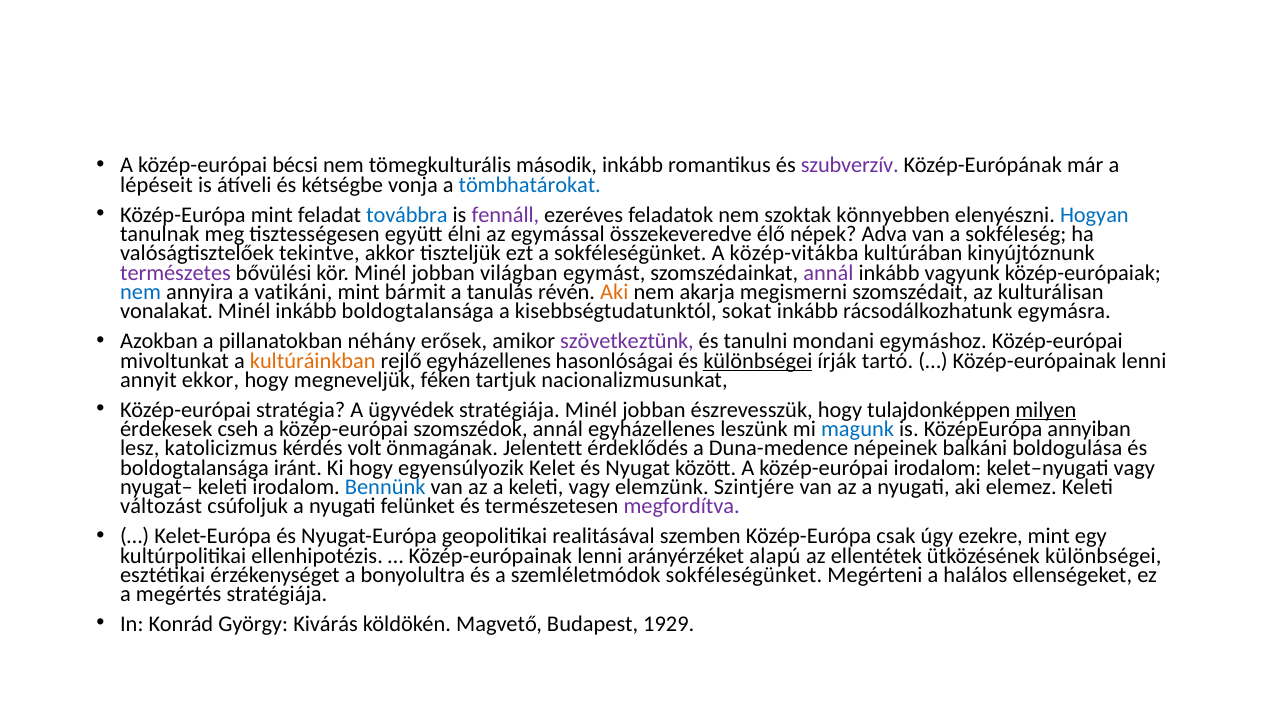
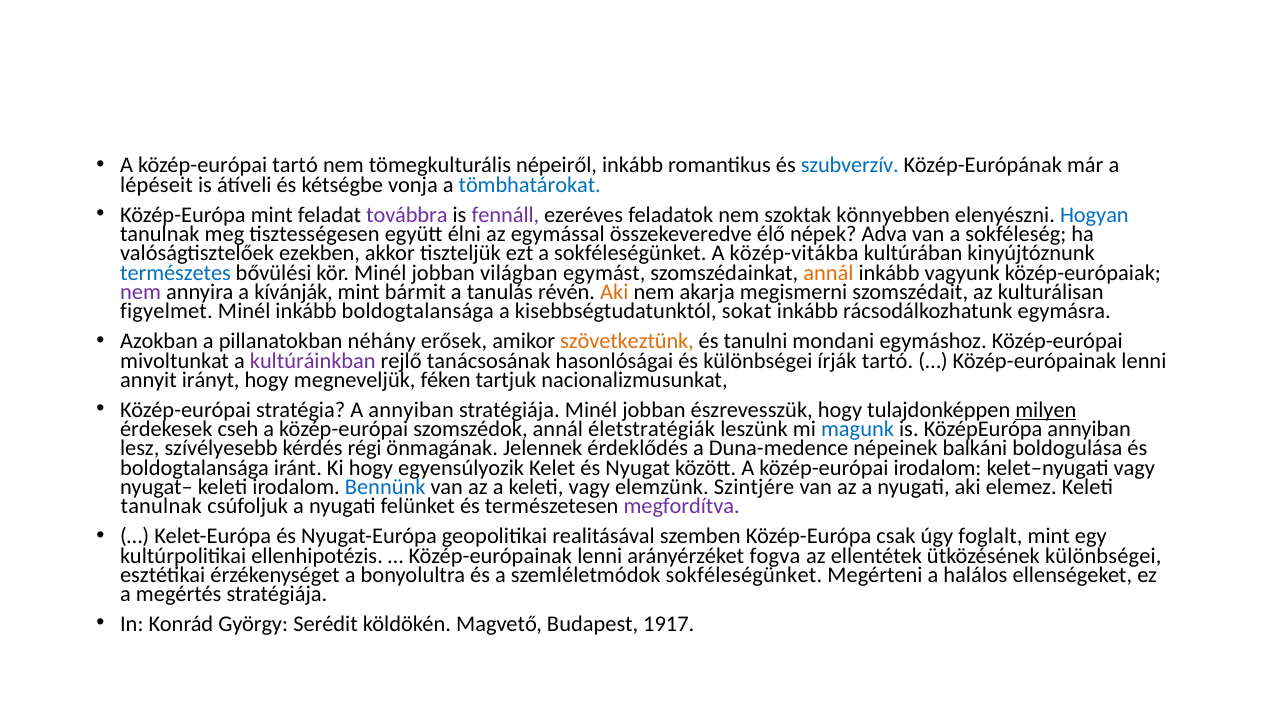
közép-európai bécsi: bécsi -> tartó
második: második -> népeiről
szubverzív colour: purple -> blue
továbbra colour: blue -> purple
tekintve: tekintve -> ezekben
természetes colour: purple -> blue
annál at (828, 273) colour: purple -> orange
nem at (141, 292) colour: blue -> purple
vatikáni: vatikáni -> kívánják
vonalakat: vonalakat -> figyelmet
szövetkeztünk colour: purple -> orange
kultúráinkban colour: orange -> purple
rejlő egyházellenes: egyházellenes -> tanácsosának
különbségei at (758, 361) underline: present -> none
ekkor: ekkor -> irányt
A ügyvédek: ügyvédek -> annyiban
annál egyházellenes: egyházellenes -> életstratégiák
katolicizmus: katolicizmus -> szívélyesebb
volt: volt -> régi
Jelentett: Jelentett -> Jelennek
változást at (161, 507): változást -> tanulnak
ezekre: ezekre -> foglalt
alapú: alapú -> fogva
Kivárás: Kivárás -> Serédit
1929: 1929 -> 1917
